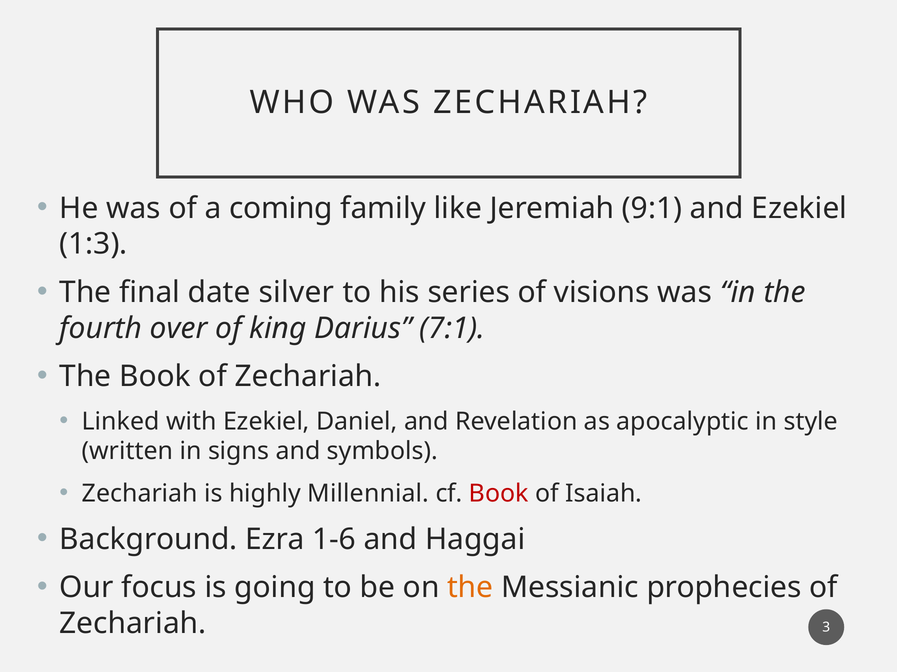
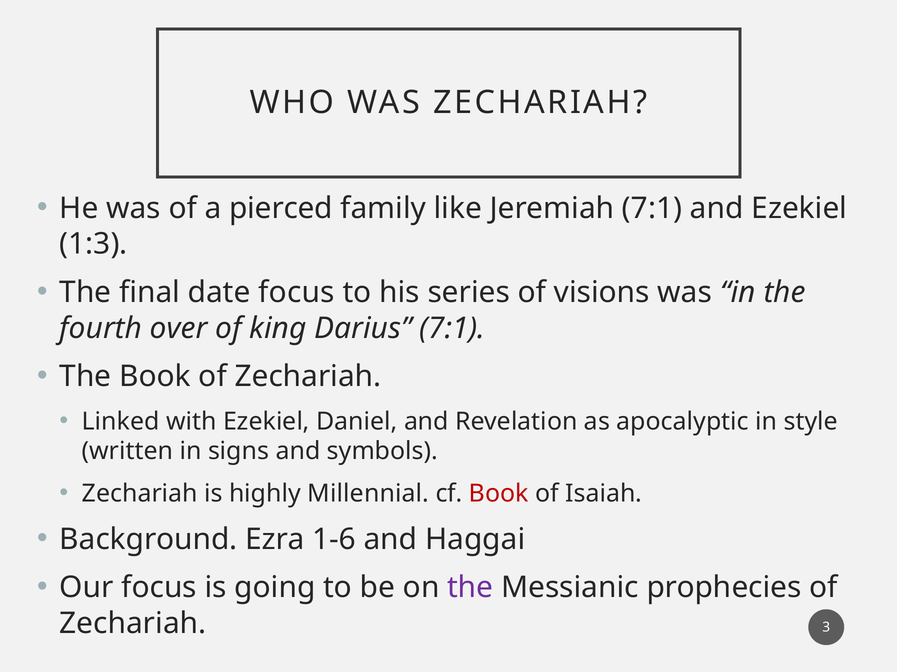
coming: coming -> pierced
Jeremiah 9:1: 9:1 -> 7:1
date silver: silver -> focus
the at (470, 588) colour: orange -> purple
